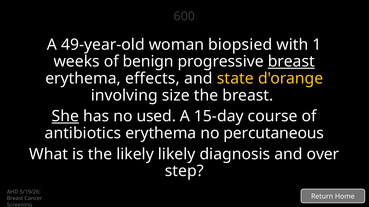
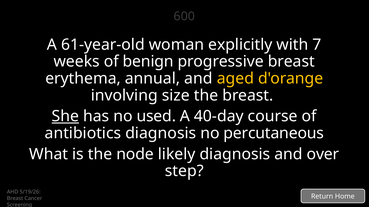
49-year-old: 49-year-old -> 61-year-old
biopsied: biopsied -> explicitly
1: 1 -> 7
breast at (291, 62) underline: present -> none
effects: effects -> annual
state: state -> aged
15-day: 15-day -> 40-day
antibiotics erythema: erythema -> diagnosis
the likely: likely -> node
